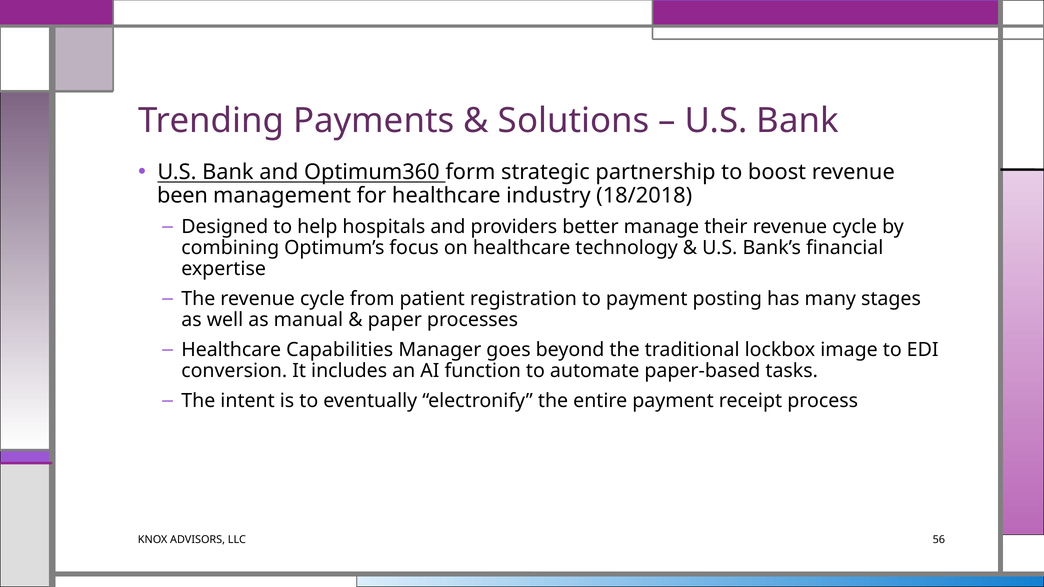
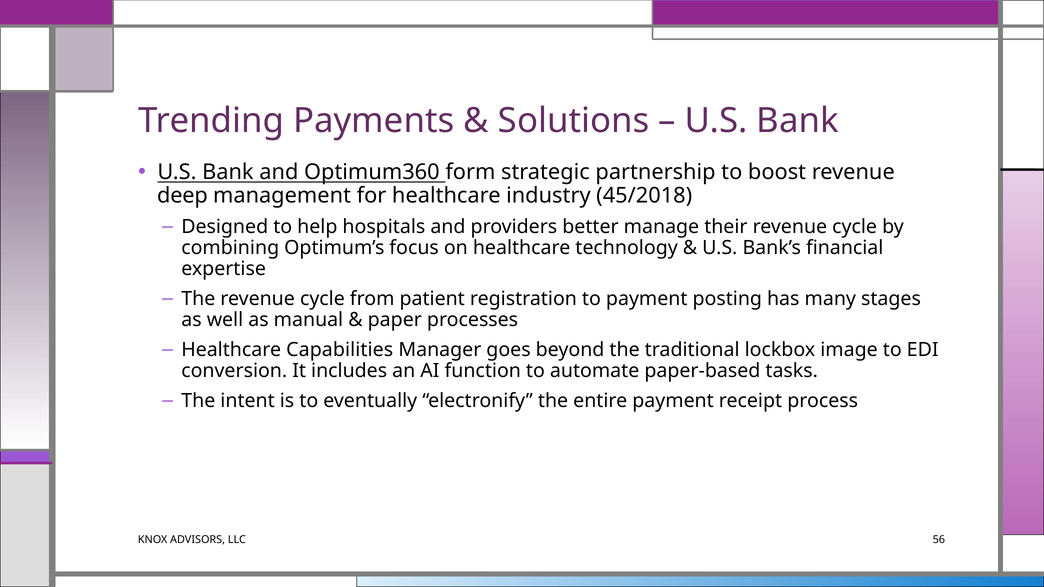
been: been -> deep
18/2018: 18/2018 -> 45/2018
